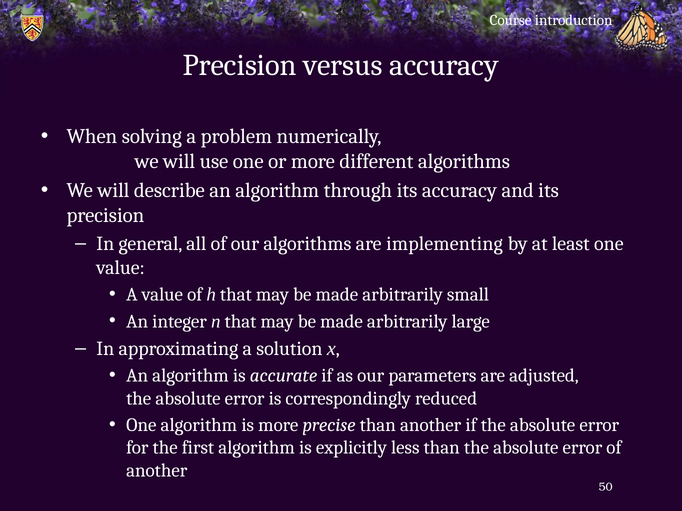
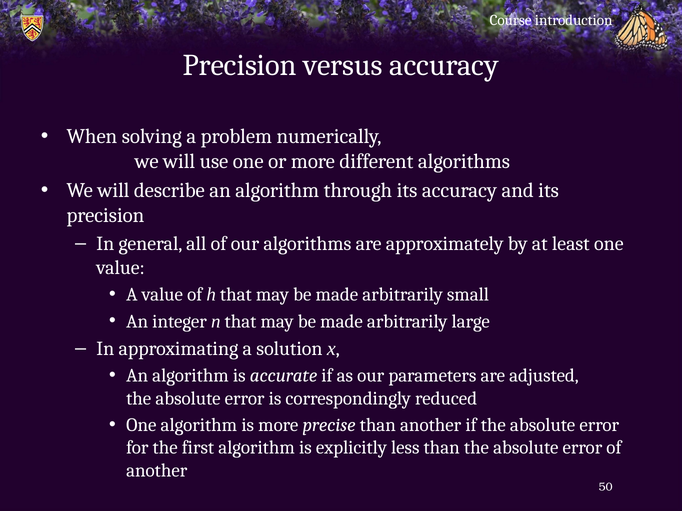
implementing: implementing -> approximately
